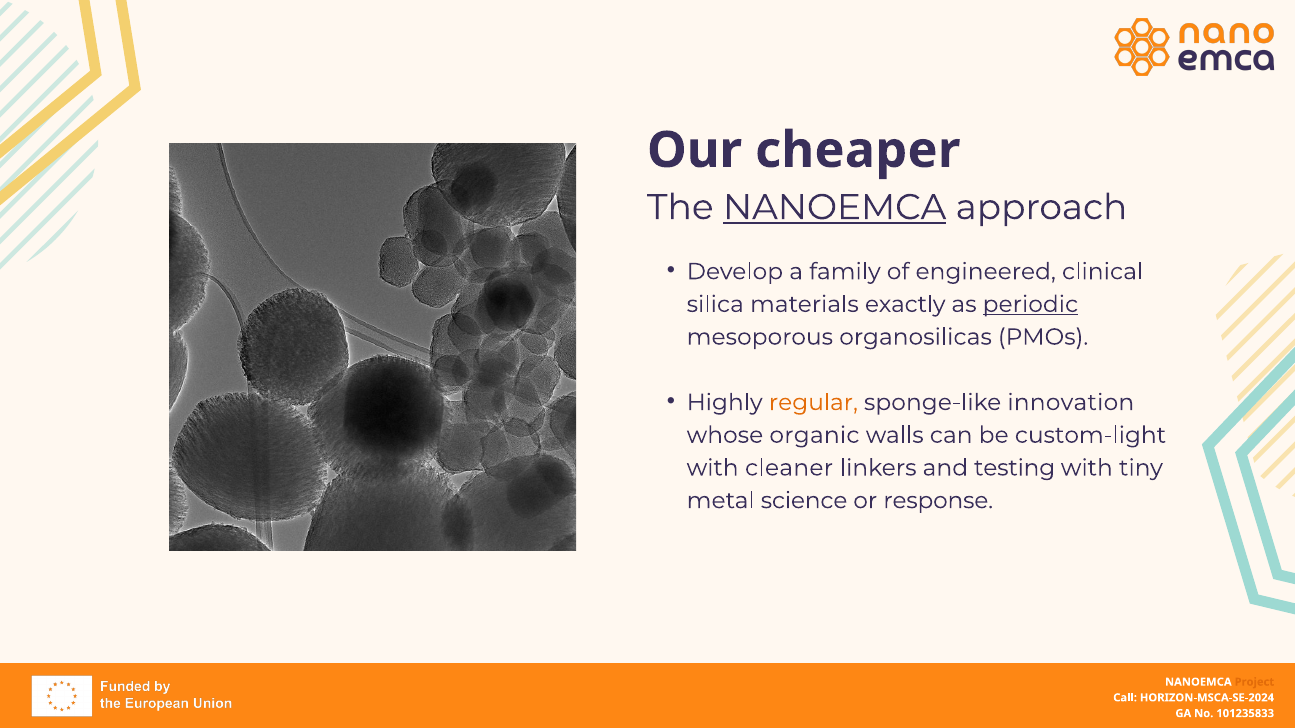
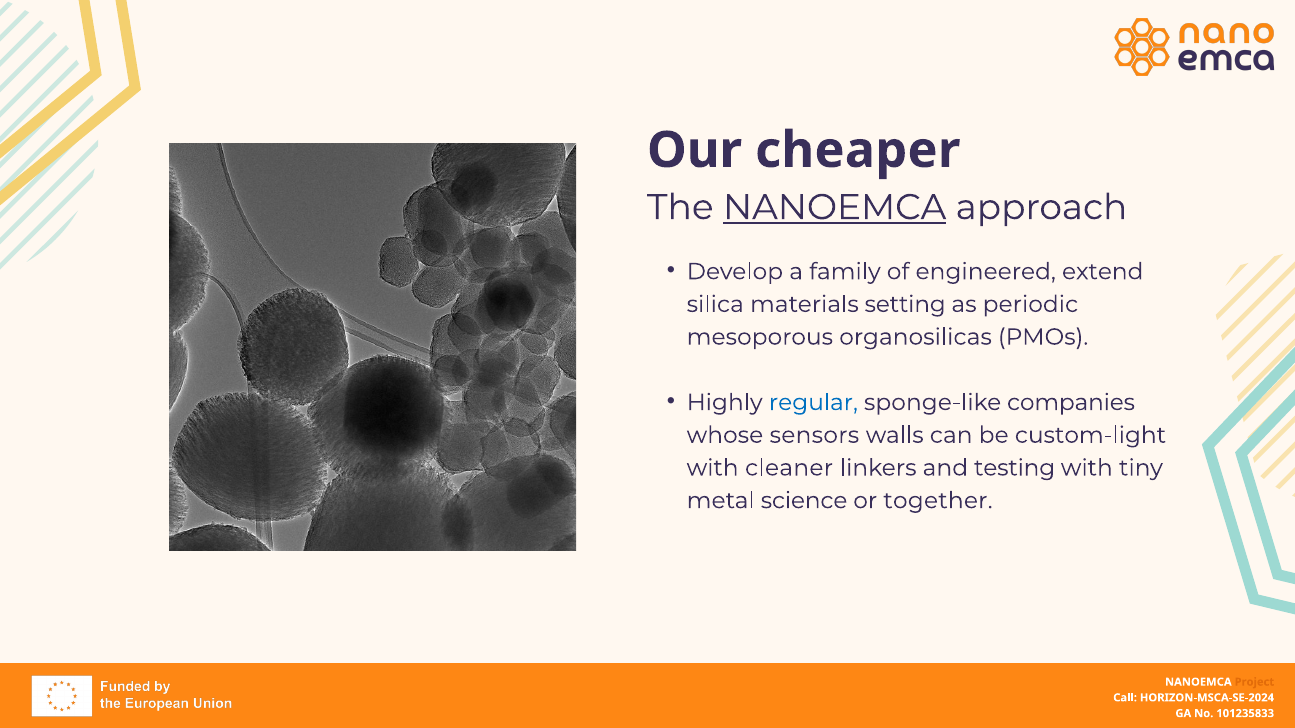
clinical: clinical -> extend
exactly: exactly -> setting
periodic underline: present -> none
regular colour: orange -> blue
innovation: innovation -> companies
organic: organic -> sensors
response: response -> together
